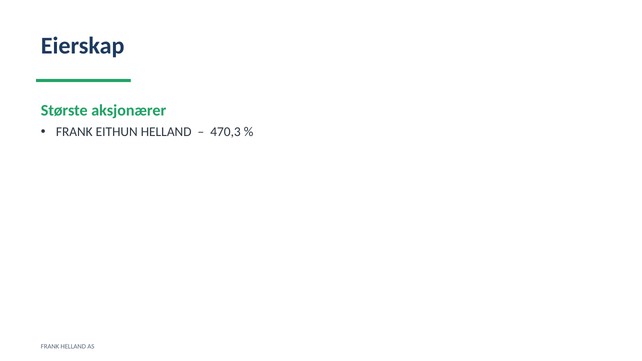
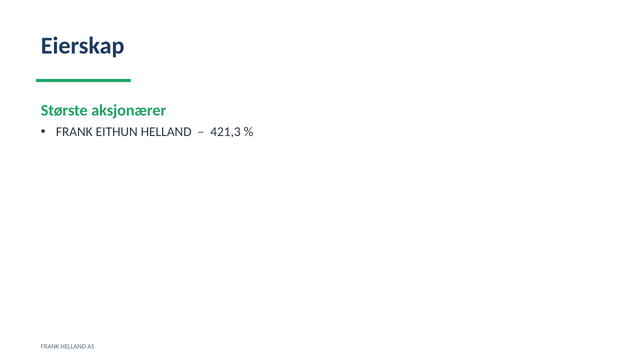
470,3: 470,3 -> 421,3
